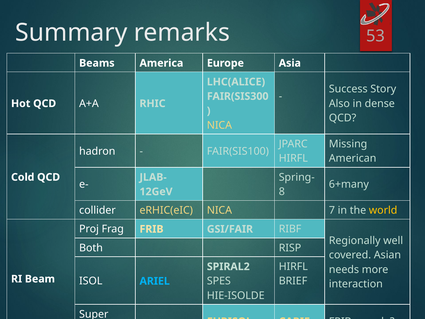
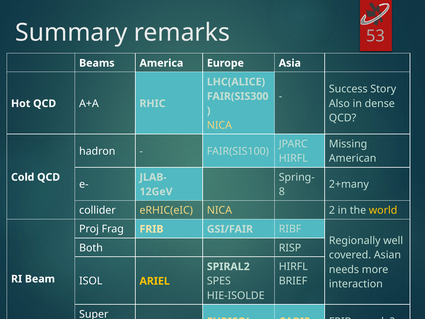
6+many: 6+many -> 2+many
7: 7 -> 2
ARIEL colour: light blue -> yellow
